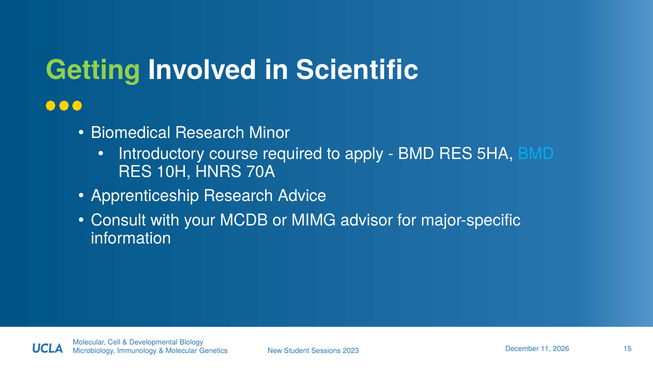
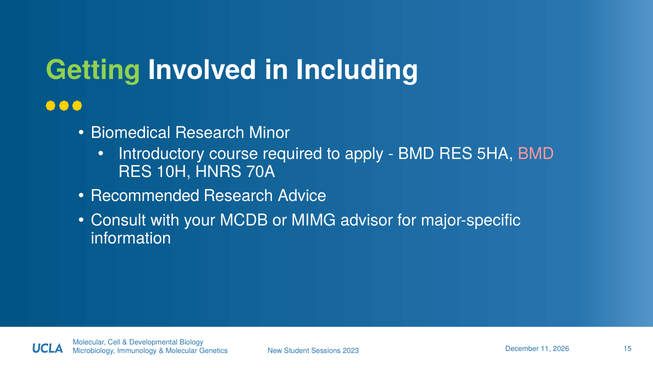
Scientific: Scientific -> Including
BMD at (536, 154) colour: light blue -> pink
Apprenticeship: Apprenticeship -> Recommended
